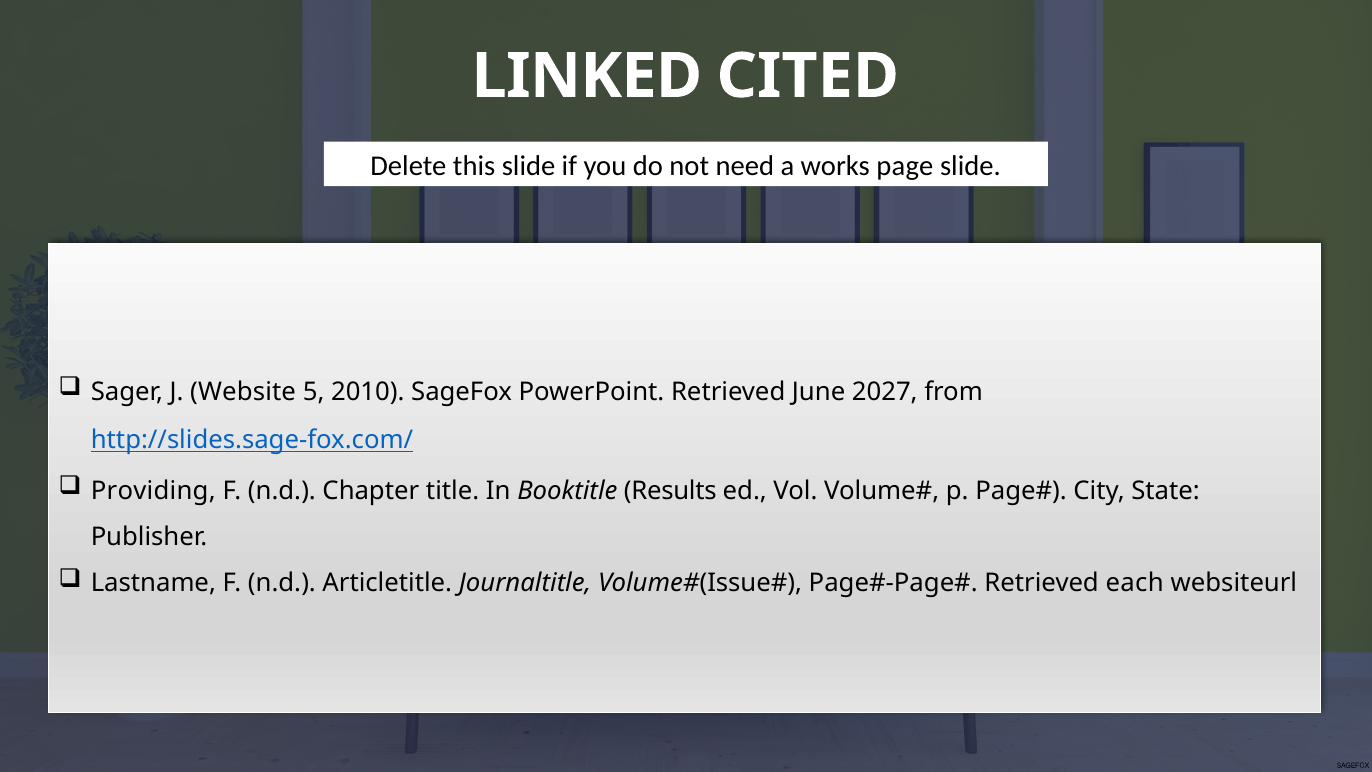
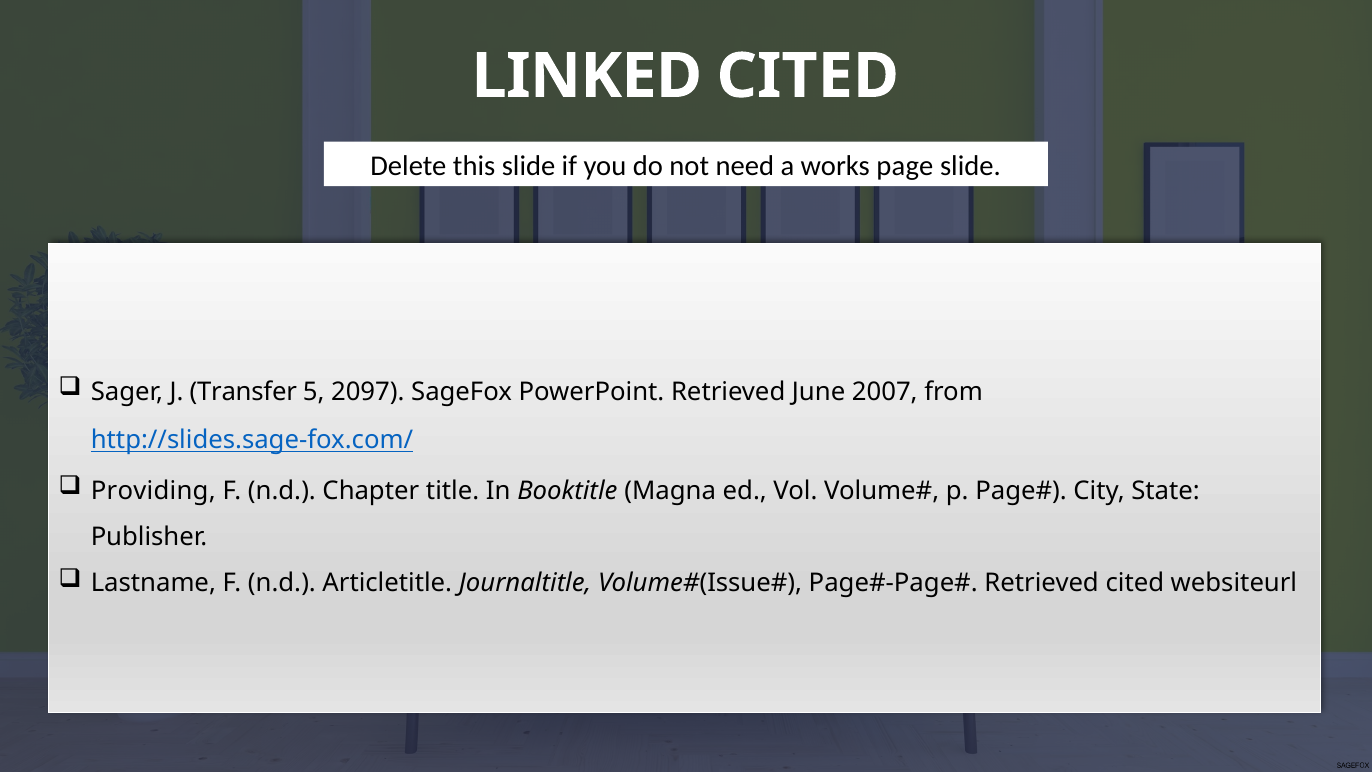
Website: Website -> Transfer
2010: 2010 -> 2097
2027: 2027 -> 2007
Results: Results -> Magna
Retrieved each: each -> cited
